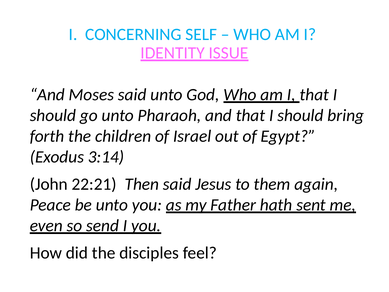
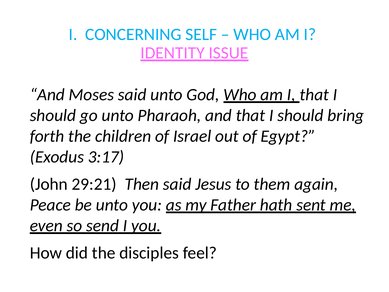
3:14: 3:14 -> 3:17
22:21: 22:21 -> 29:21
